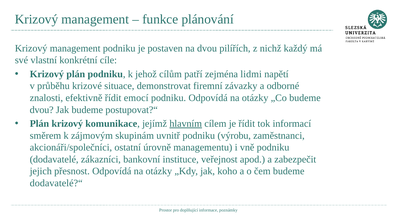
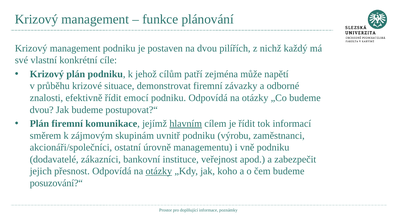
lidmi: lidmi -> může
Plán krizový: krizový -> firemní
otázky at (159, 171) underline: none -> present
dodavatelé?“: dodavatelé?“ -> posuzování?“
